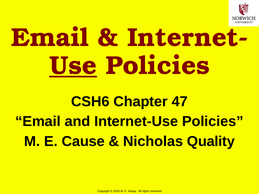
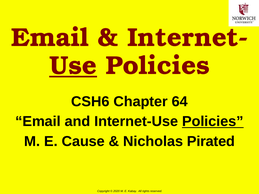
47: 47 -> 64
Policies at (213, 122) underline: none -> present
Quality: Quality -> Pirated
